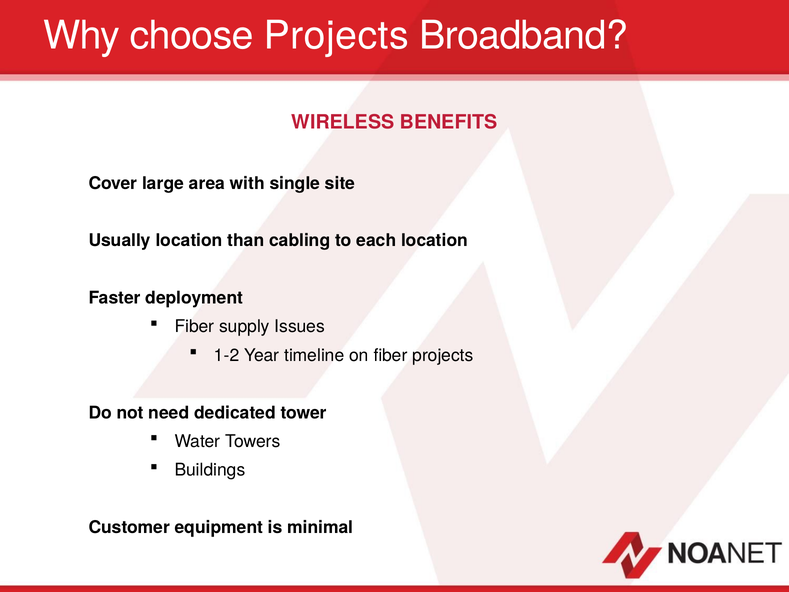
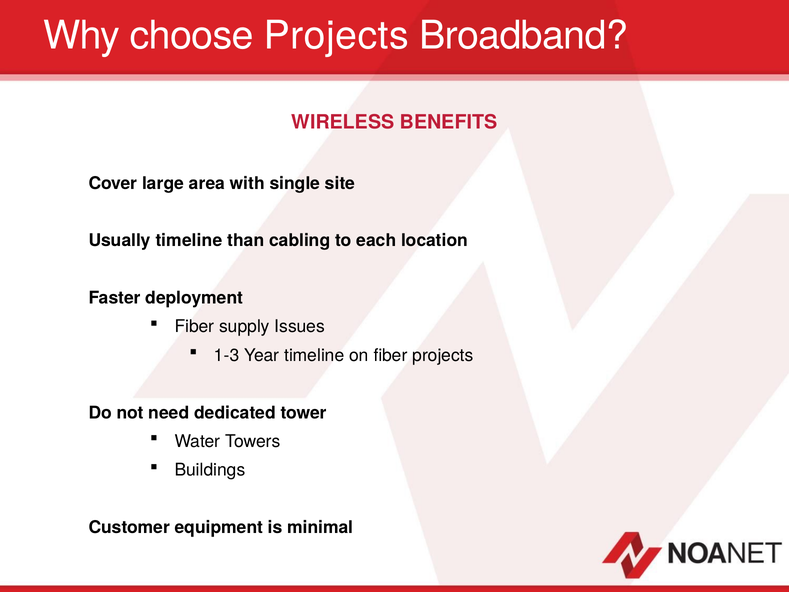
Usually location: location -> timeline
1-2: 1-2 -> 1-3
